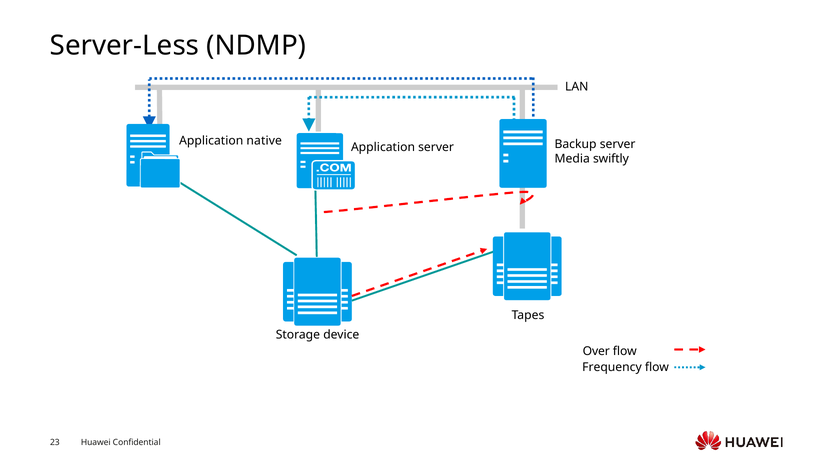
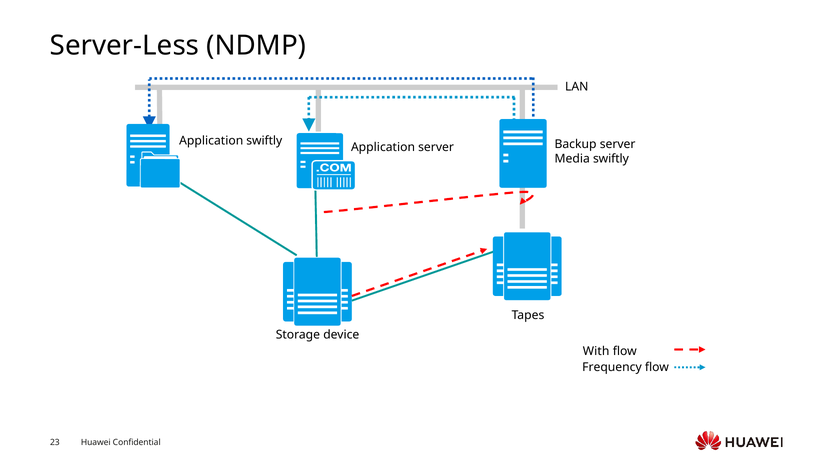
Application native: native -> swiftly
Over: Over -> With
